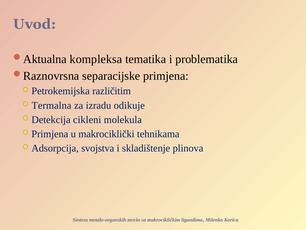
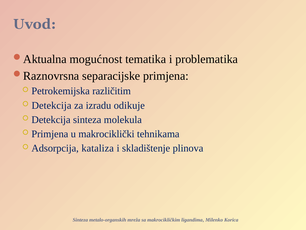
kompleksa: kompleksa -> mogućnost
Termalna at (51, 105): Termalna -> Detekcija
Detekcija cikleni: cikleni -> sinteza
svojstva: svojstva -> kataliza
